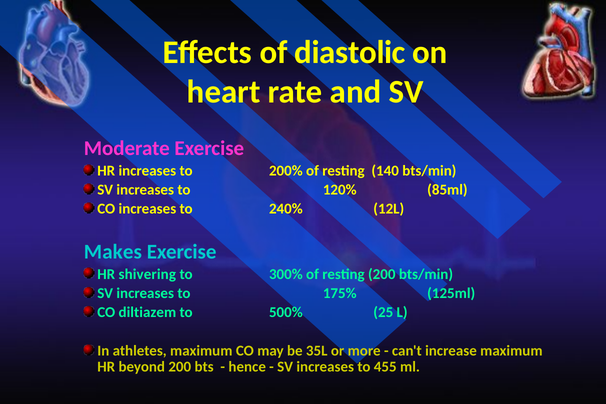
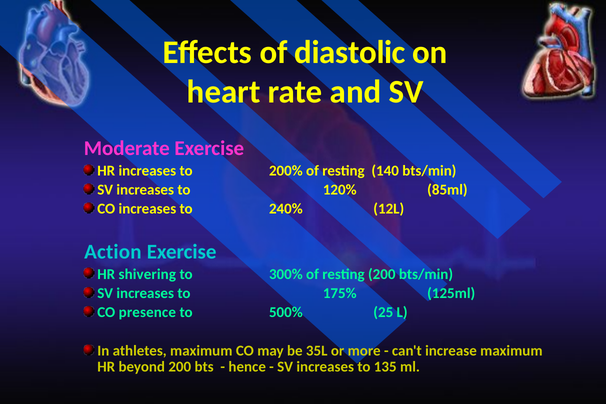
Makes: Makes -> Action
diltiazem: diltiazem -> presence
455: 455 -> 135
